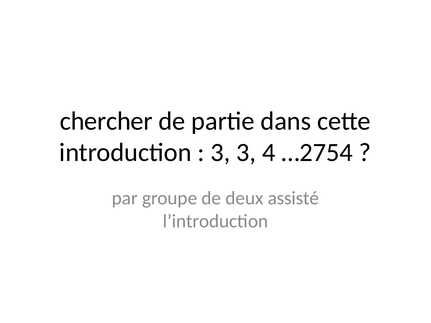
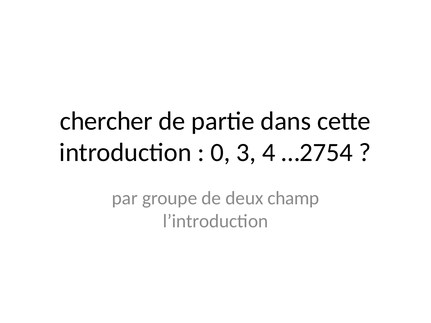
3 at (220, 153): 3 -> 0
assisté: assisté -> champ
